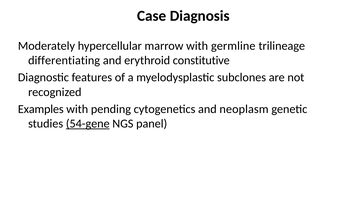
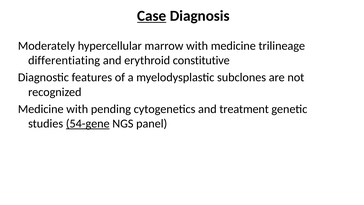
Case underline: none -> present
with germline: germline -> medicine
Examples at (41, 109): Examples -> Medicine
neoplasm: neoplasm -> treatment
